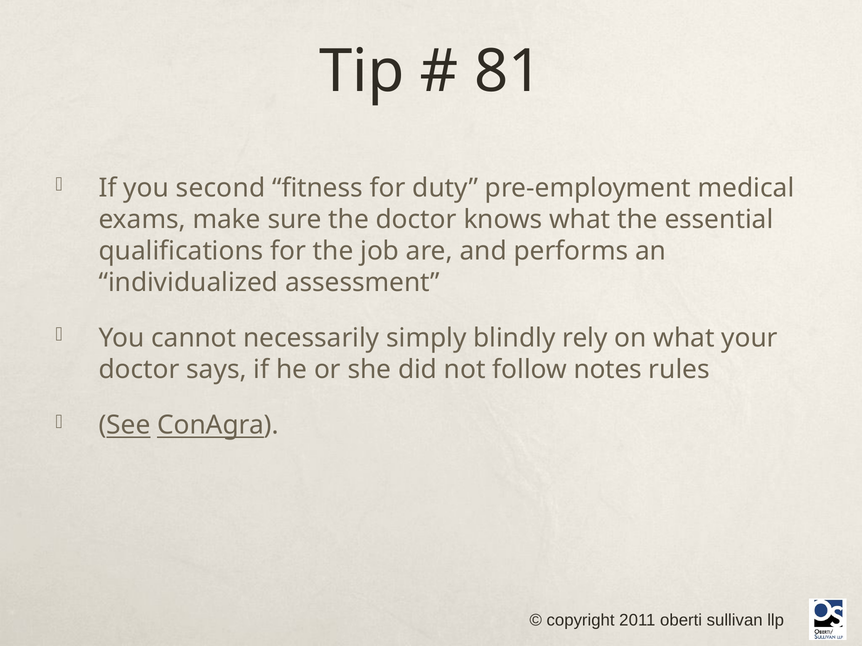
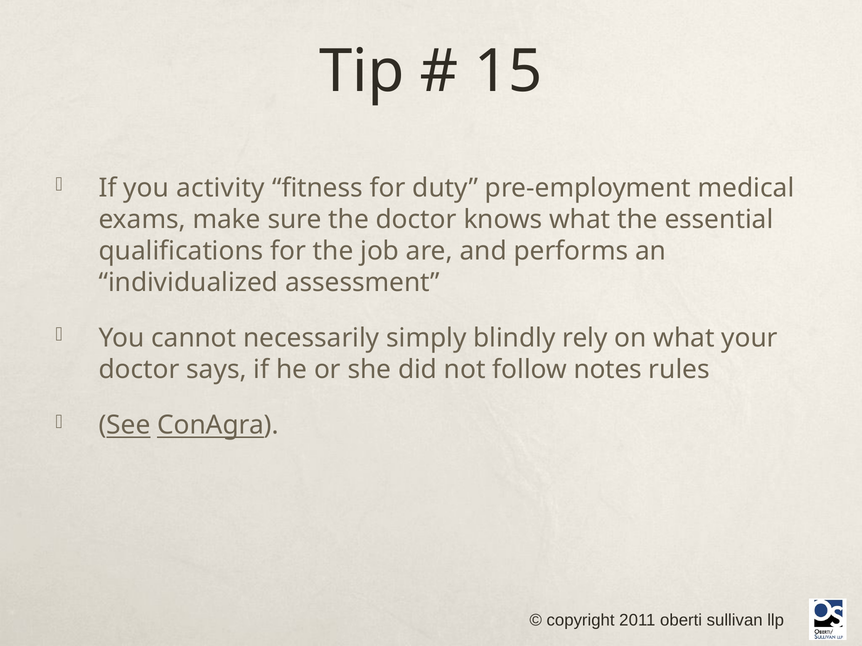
81: 81 -> 15
second: second -> activity
